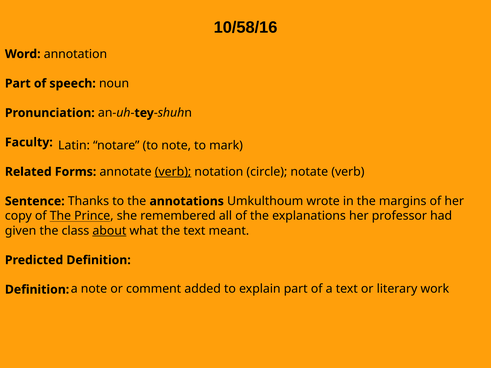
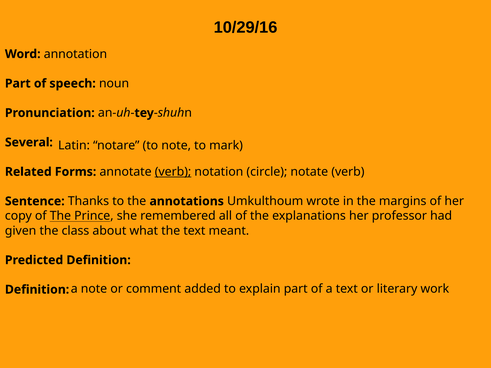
10/58/16: 10/58/16 -> 10/29/16
Faculty: Faculty -> Several
about underline: present -> none
